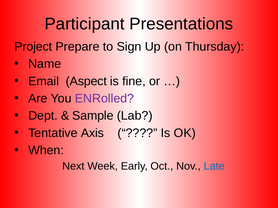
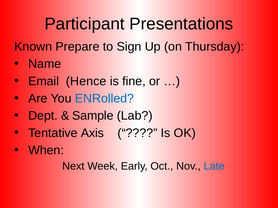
Project: Project -> Known
Aspect: Aspect -> Hence
ENRolled colour: purple -> blue
